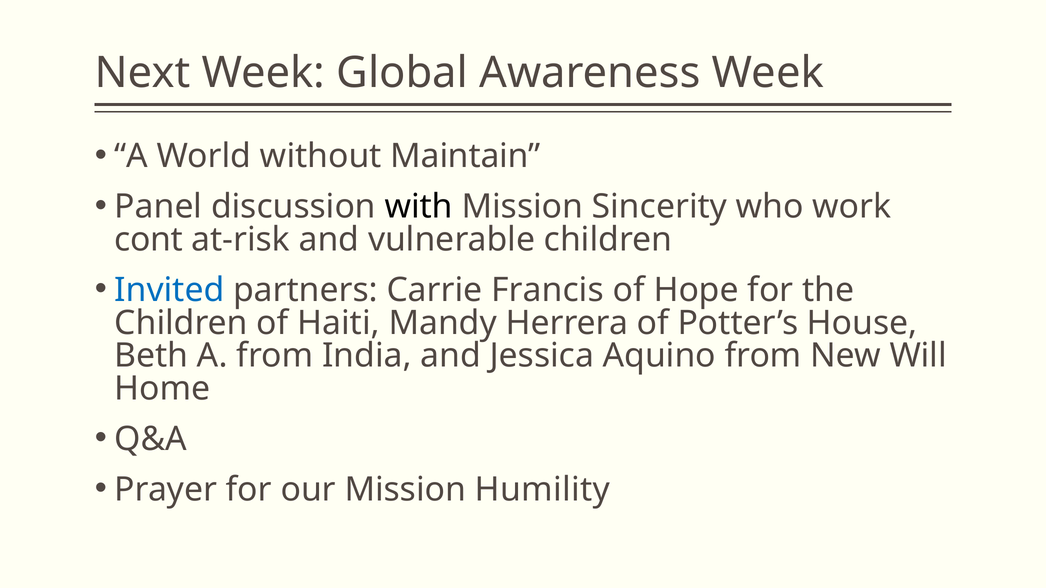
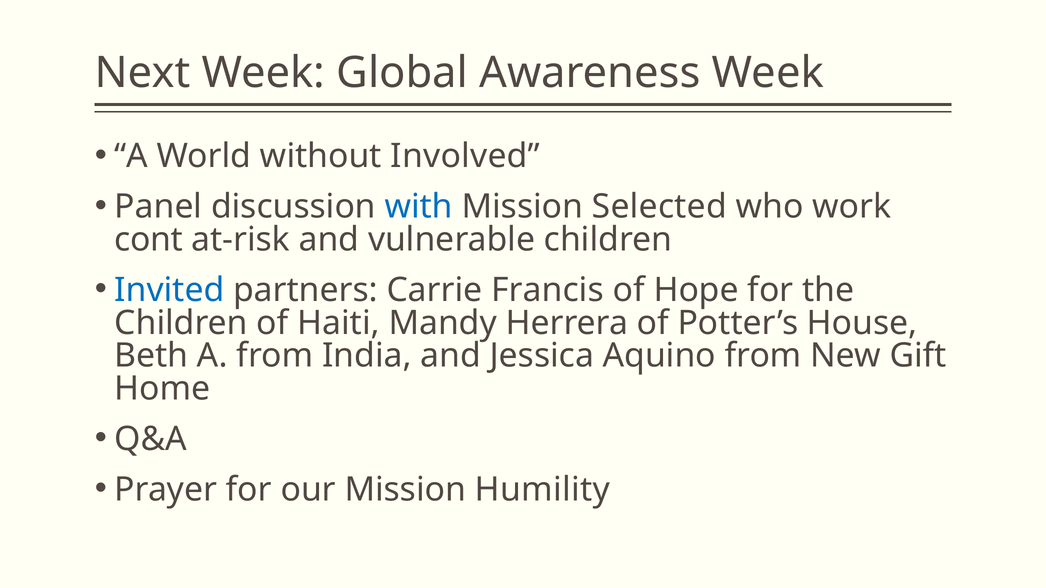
Maintain: Maintain -> Involved
with colour: black -> blue
Sincerity: Sincerity -> Selected
Will: Will -> Gift
